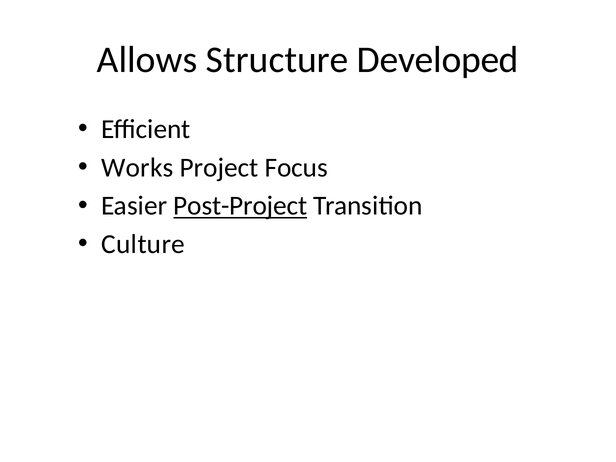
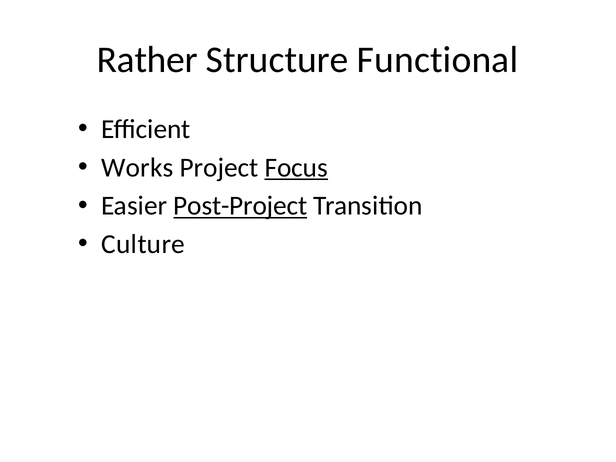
Allows: Allows -> Rather
Developed: Developed -> Functional
Focus underline: none -> present
